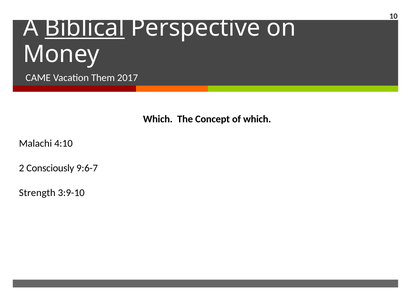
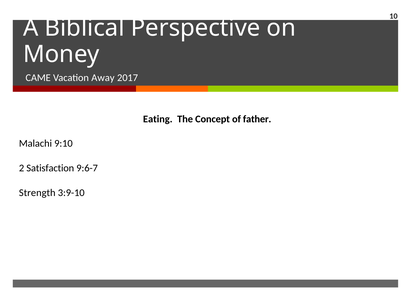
Biblical underline: present -> none
Them: Them -> Away
Which at (158, 119): Which -> Eating
of which: which -> father
4:10: 4:10 -> 9:10
Consciously: Consciously -> Satisfaction
